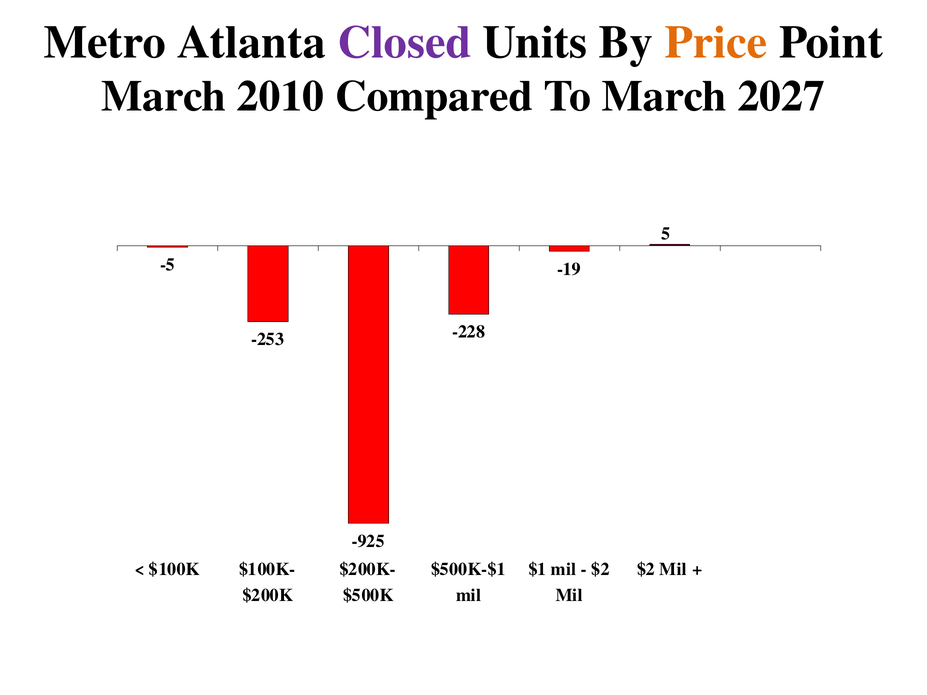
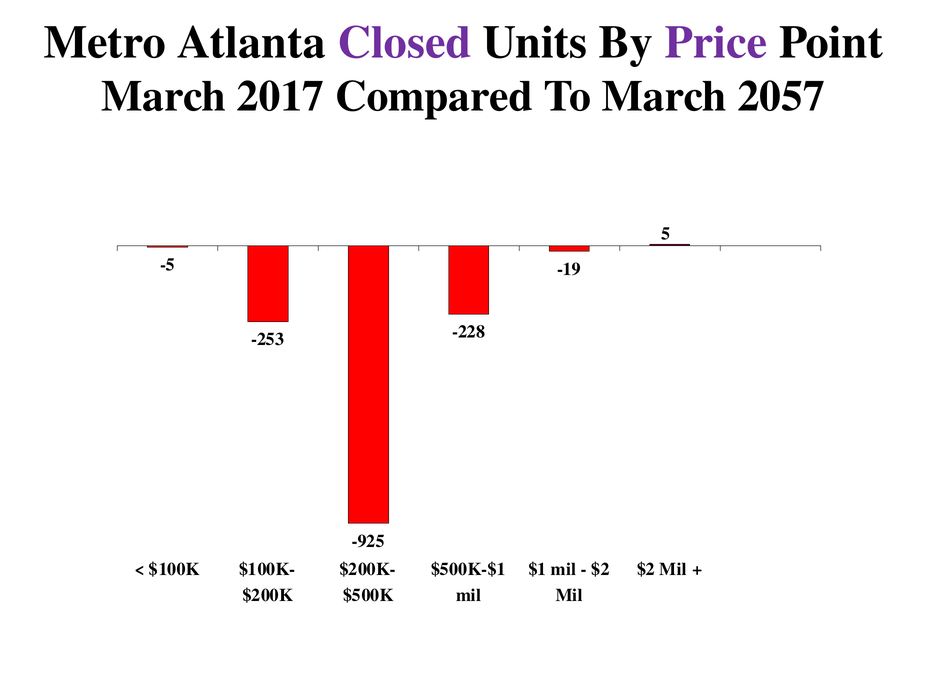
Price colour: orange -> purple
2010: 2010 -> 2017
2027: 2027 -> 2057
